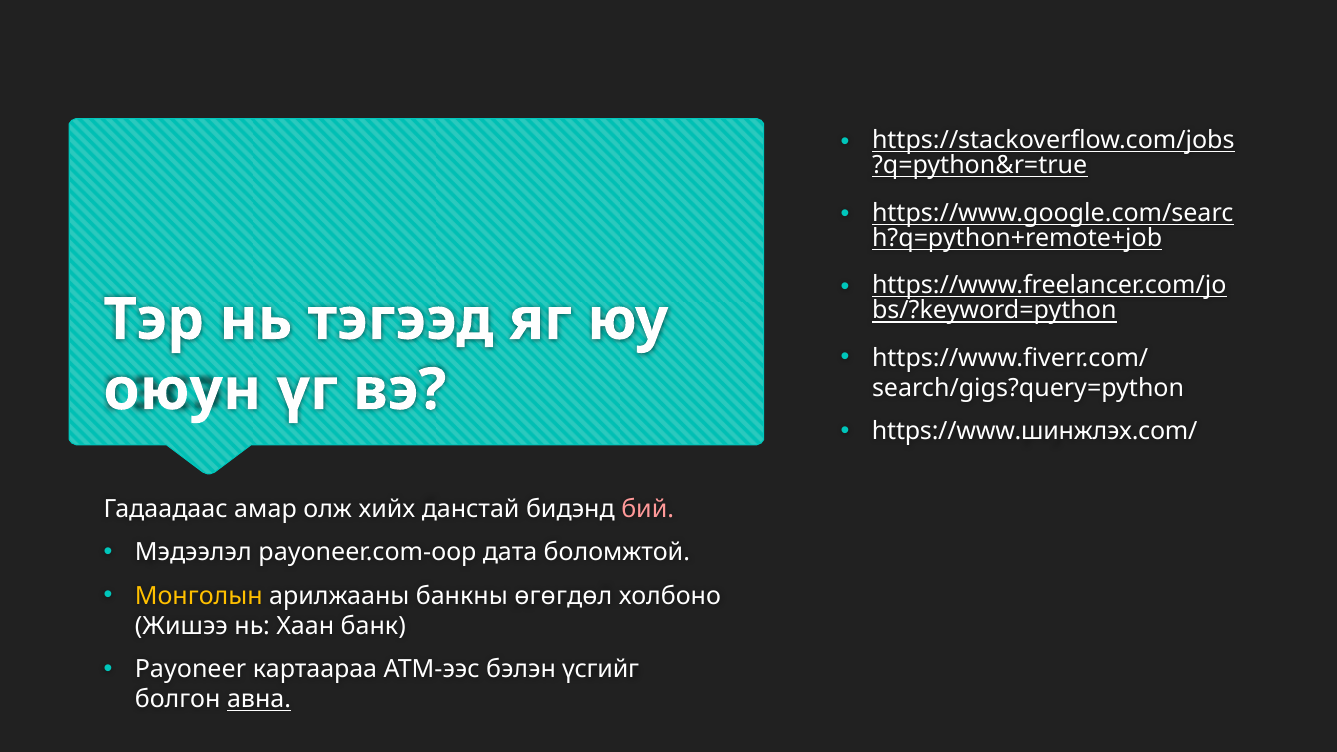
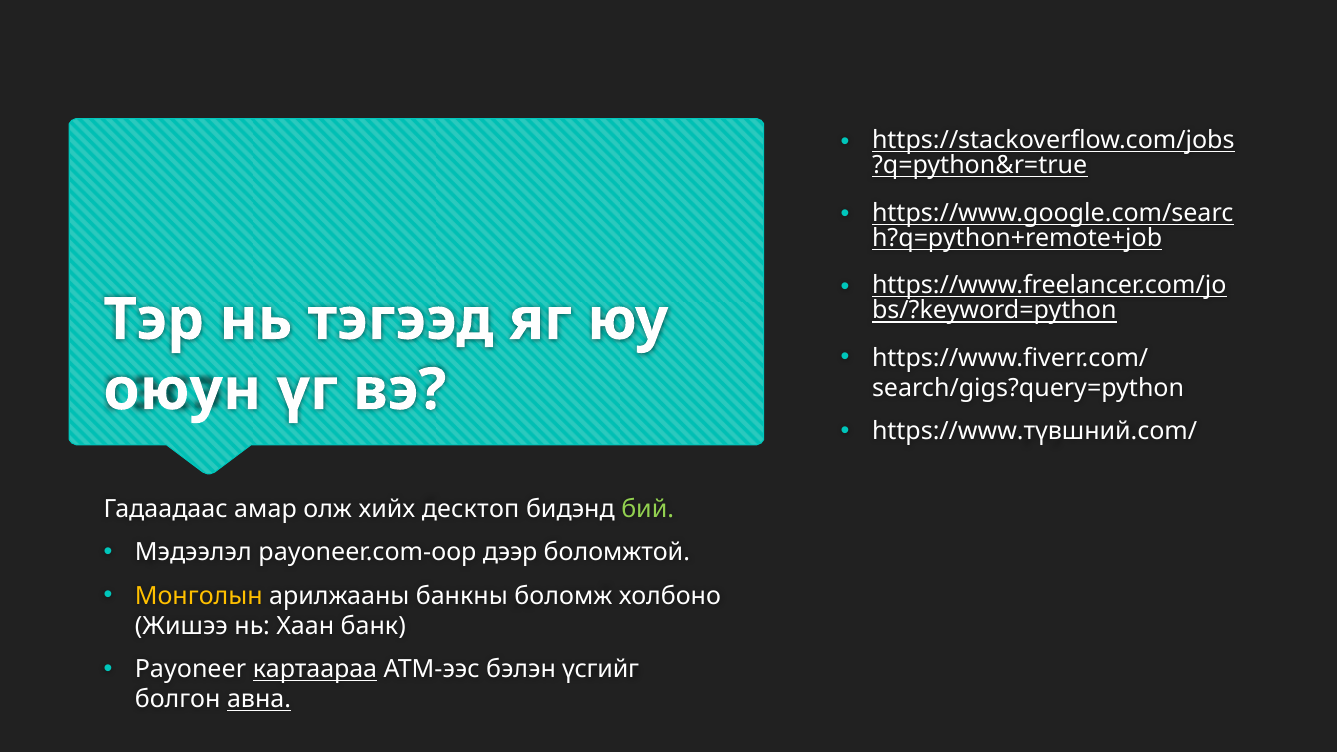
https://www.шинжлэх.com/: https://www.шинжлэх.com/ -> https://www.түвшний.com/
данстай: данстай -> десктоп
бий colour: pink -> light green
дата: дата -> дээр
өгөгдөл: өгөгдөл -> боломж
картаараа underline: none -> present
